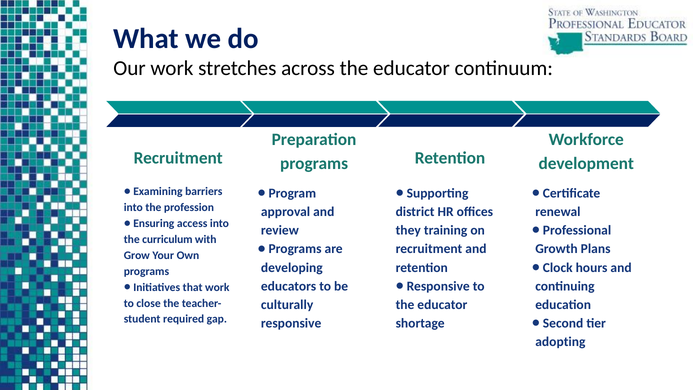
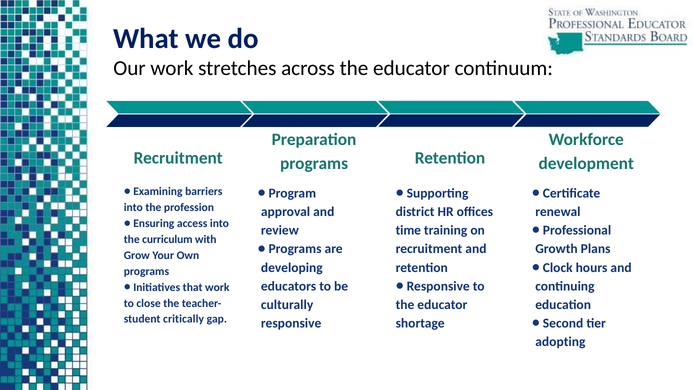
they: they -> time
required: required -> critically
